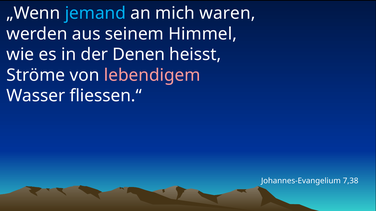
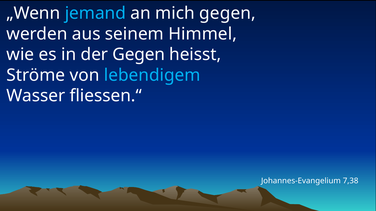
mich waren: waren -> gegen
der Denen: Denen -> Gegen
lebendigem colour: pink -> light blue
